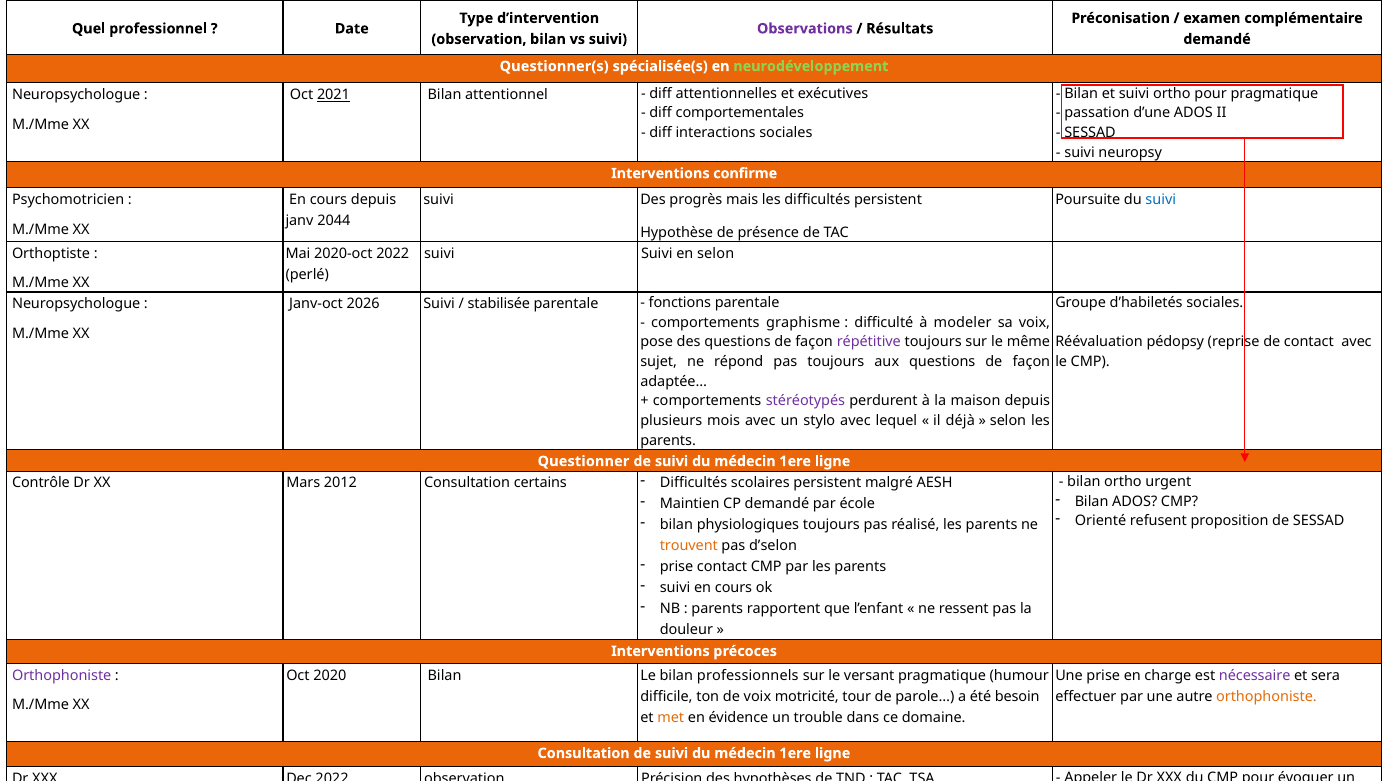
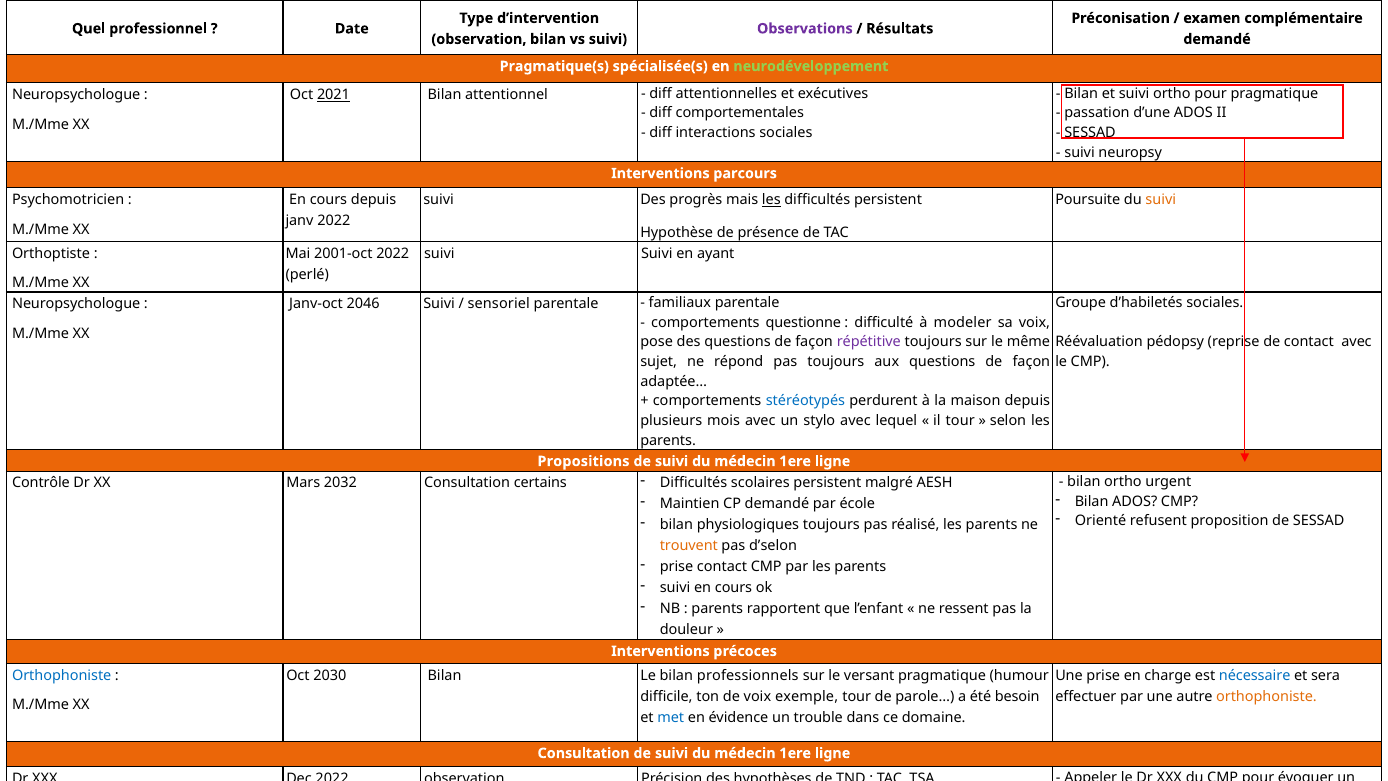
Questionner(s: Questionner(s -> Pragmatique(s
confirme: confirme -> parcours
les at (771, 200) underline: none -> present
suivi at (1161, 200) colour: blue -> orange
janv 2044: 2044 -> 2022
2020-oct: 2020-oct -> 2001-oct
en selon: selon -> ayant
2026: 2026 -> 2046
stabilisée: stabilisée -> sensoriel
fonctions: fonctions -> familiaux
graphisme: graphisme -> questionne
stéréotypés colour: purple -> blue
il déjà: déjà -> tour
Questionner: Questionner -> Propositions
2012: 2012 -> 2032
Orthophoniste at (62, 675) colour: purple -> blue
2020: 2020 -> 2030
nécessaire colour: purple -> blue
motricité: motricité -> exemple
met colour: orange -> blue
